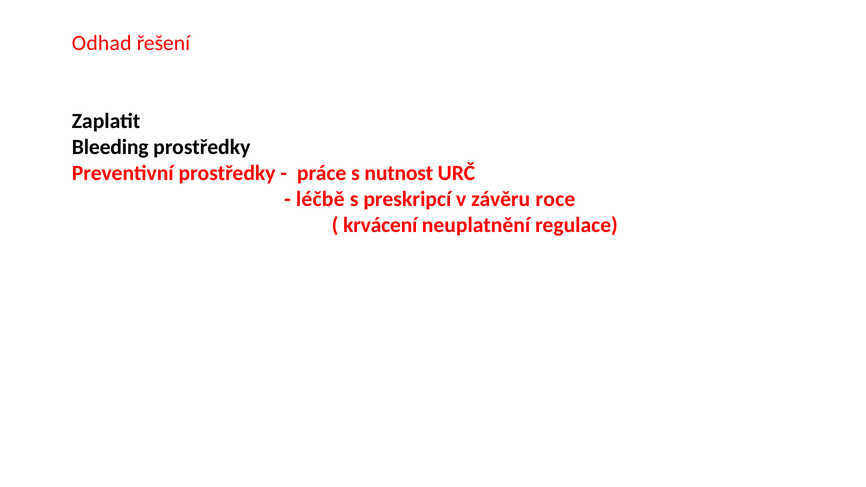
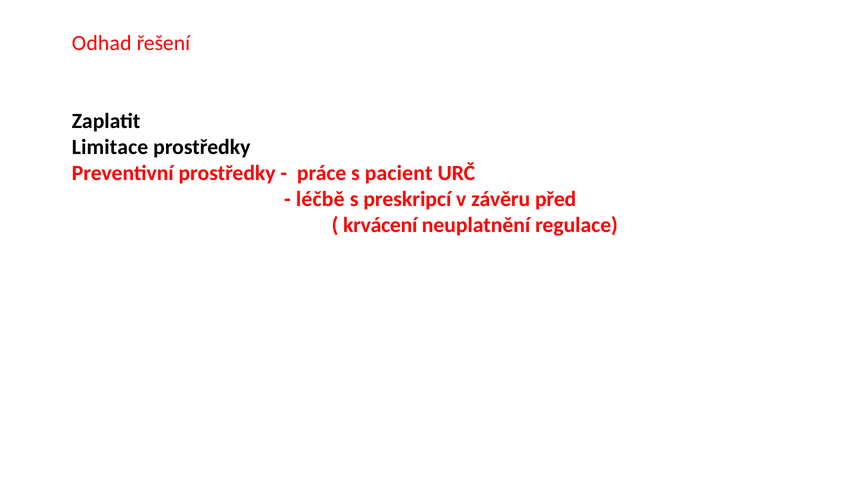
Bleeding: Bleeding -> Limitace
nutnost: nutnost -> pacient
roce: roce -> před
